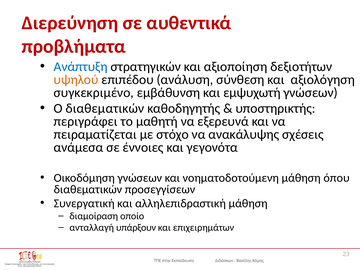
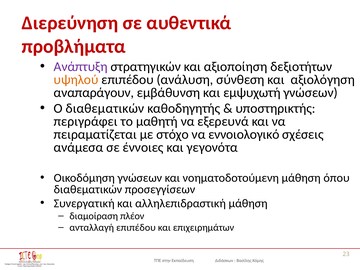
Ανάπτυξη colour: blue -> purple
συγκεκριμένο: συγκεκριμένο -> αναπαράγουν
ανακάλυψης: ανακάλυψης -> εννοιολογικό
οποίο: οποίο -> πλέον
ανταλλαγή υπάρξουν: υπάρξουν -> επιπέδου
